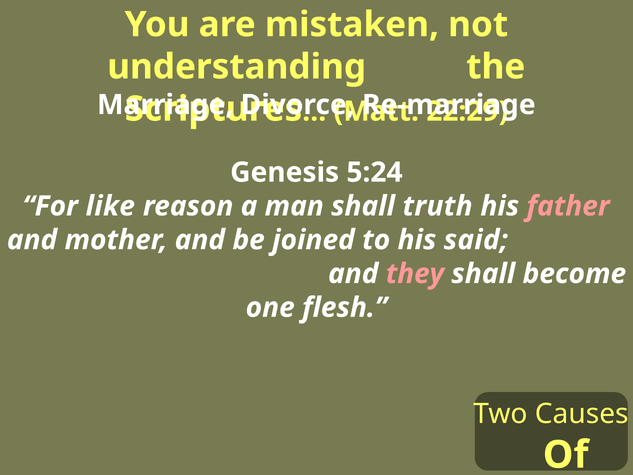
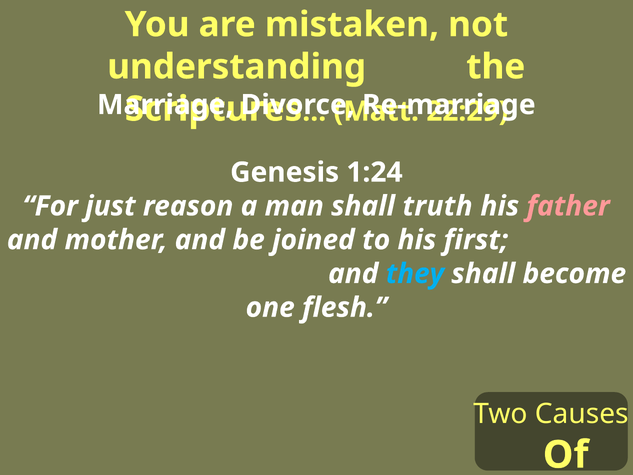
5:24: 5:24 -> 1:24
like: like -> just
said: said -> first
they colour: pink -> light blue
